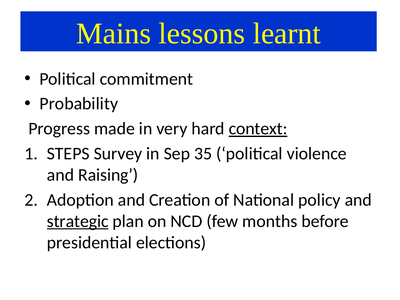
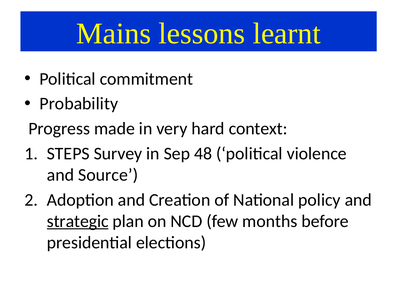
context underline: present -> none
35: 35 -> 48
Raising: Raising -> Source
